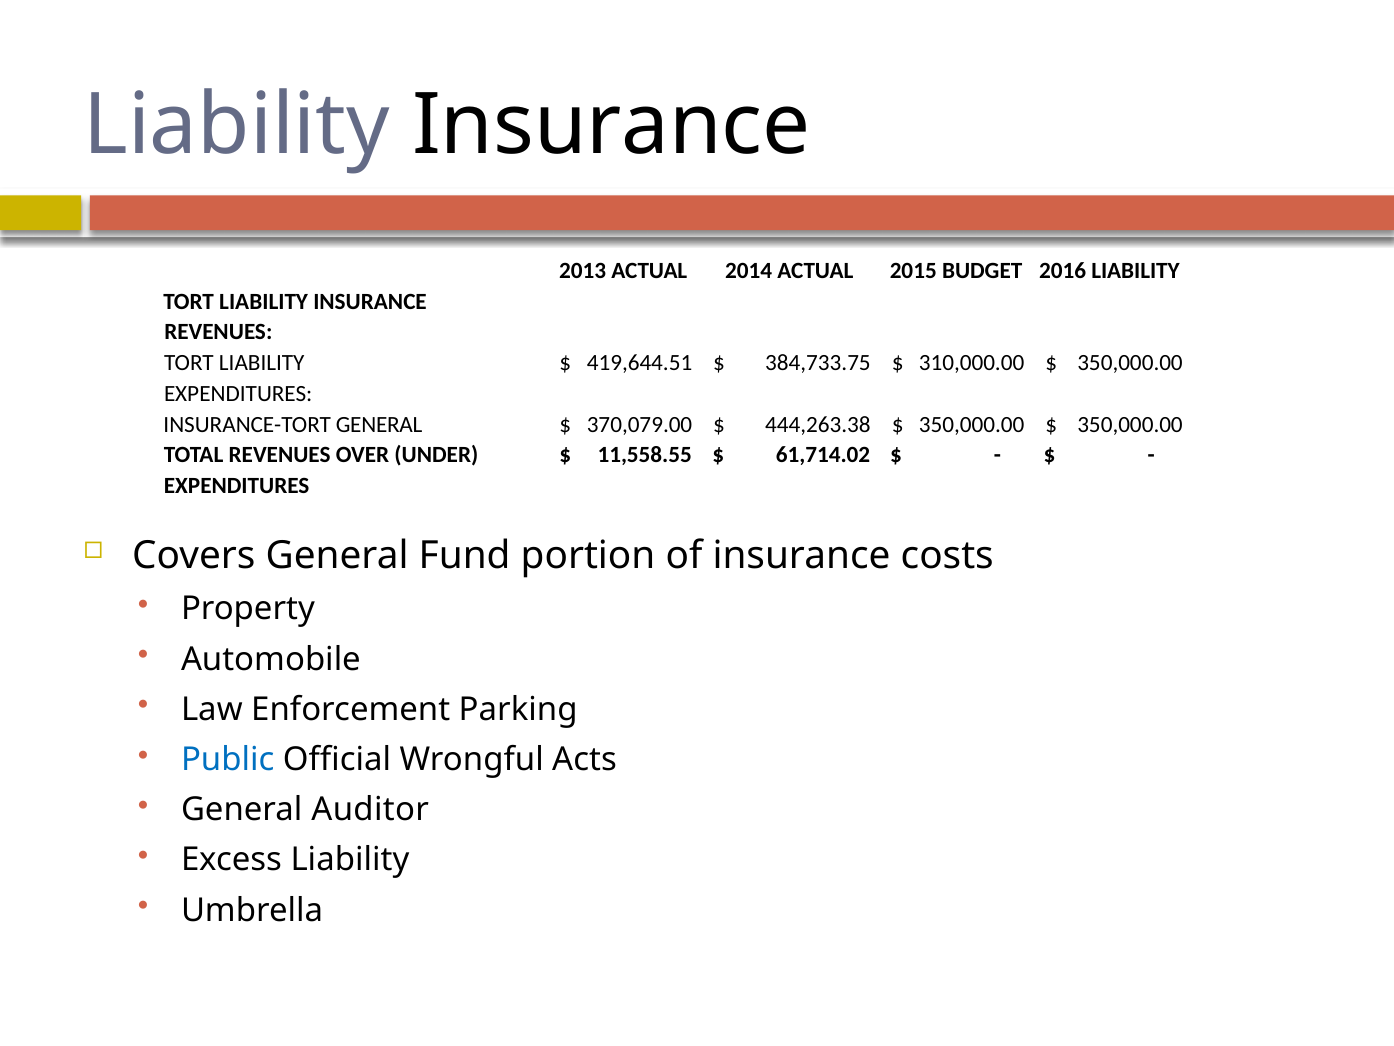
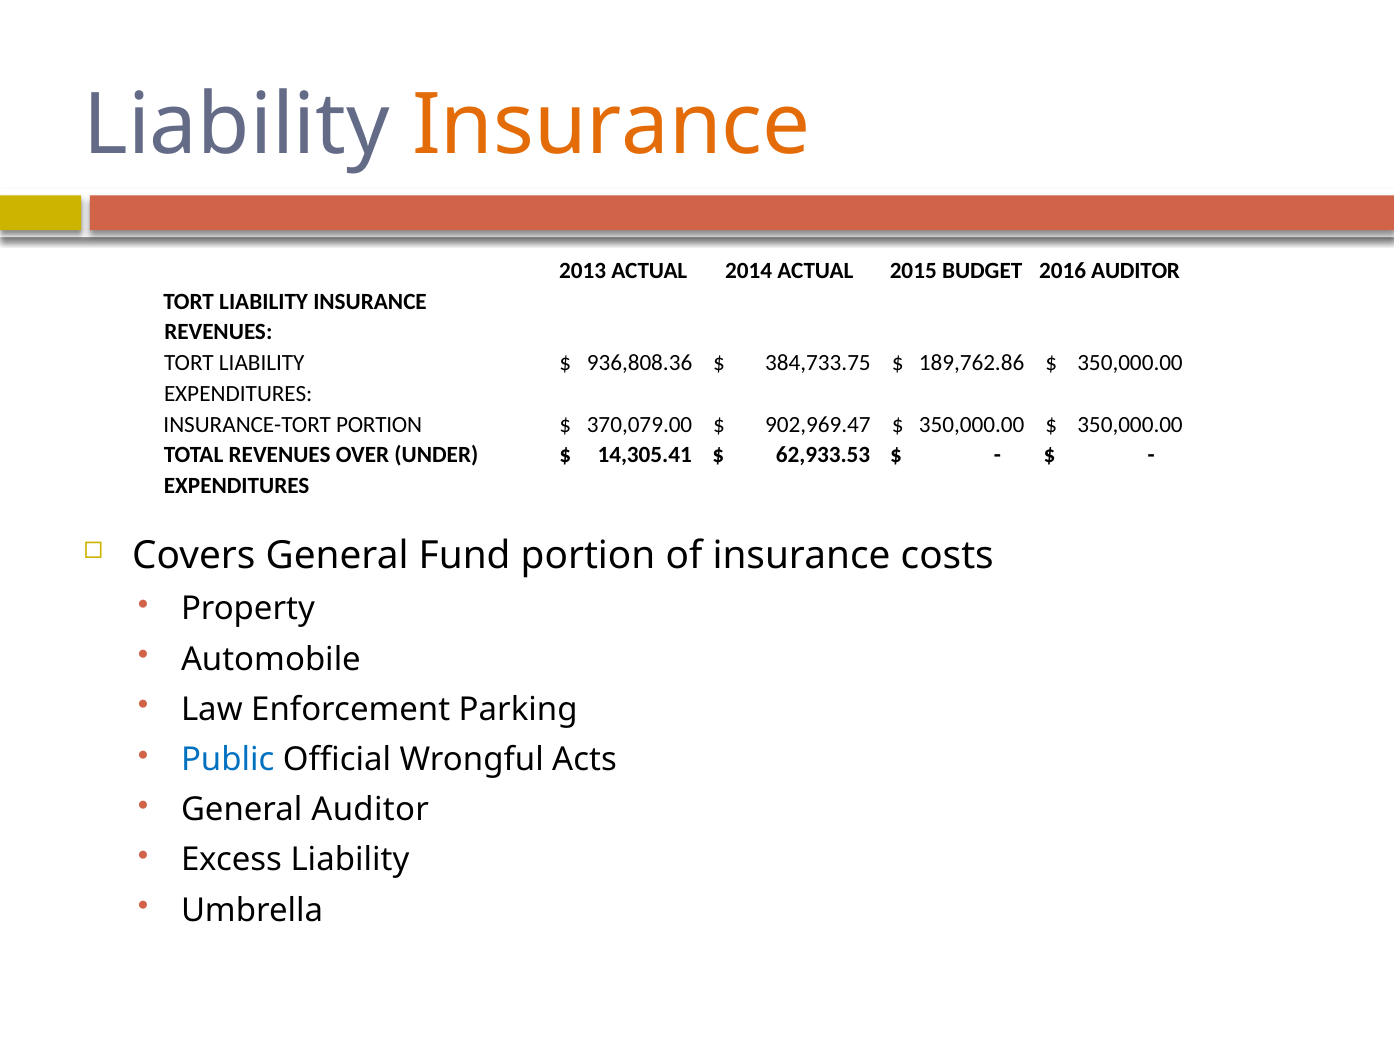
Insurance at (611, 126) colour: black -> orange
2016 LIABILITY: LIABILITY -> AUDITOR
419,644.51: 419,644.51 -> 936,808.36
310,000.00: 310,000.00 -> 189,762.86
INSURANCE-TORT GENERAL: GENERAL -> PORTION
444,263.38: 444,263.38 -> 902,969.47
11,558.55: 11,558.55 -> 14,305.41
61,714.02: 61,714.02 -> 62,933.53
